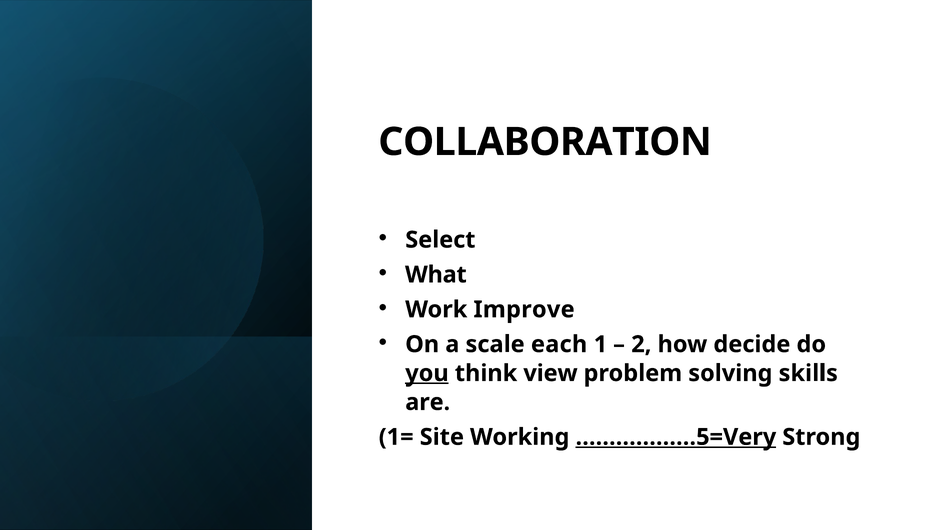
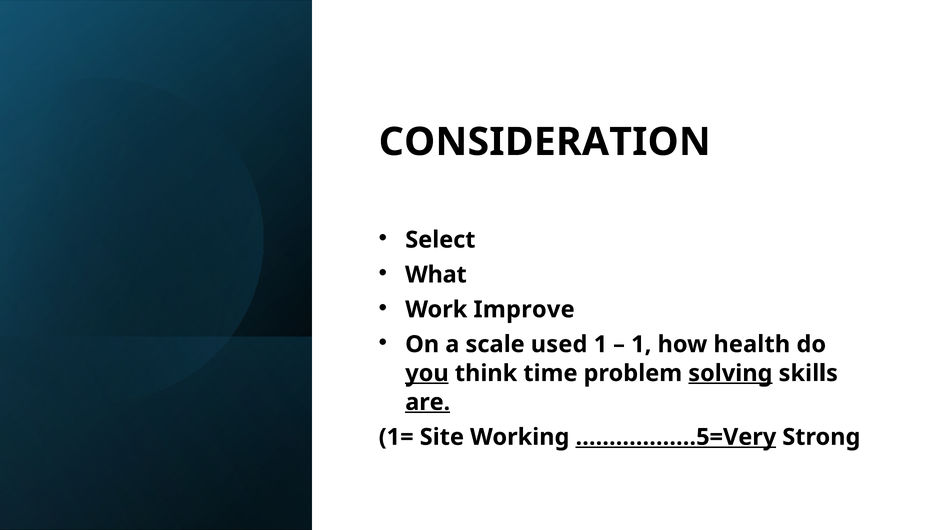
COLLABORATION: COLLABORATION -> CONSIDERATION
each: each -> used
2 at (641, 344): 2 -> 1
decide: decide -> health
view: view -> time
solving underline: none -> present
are underline: none -> present
